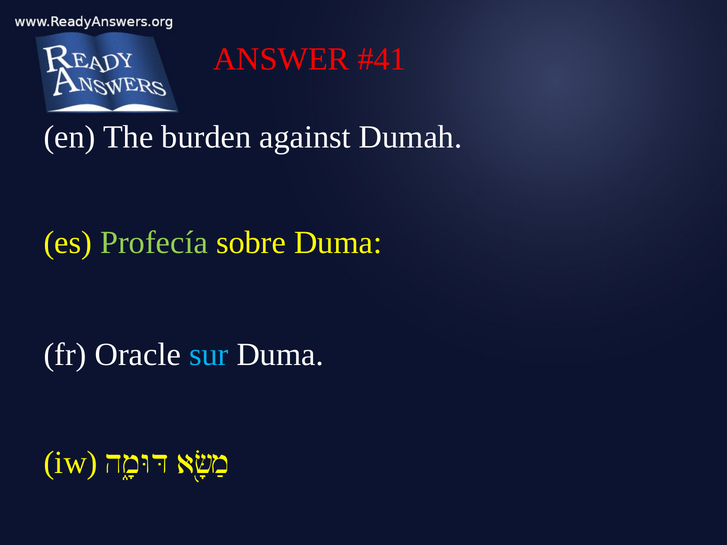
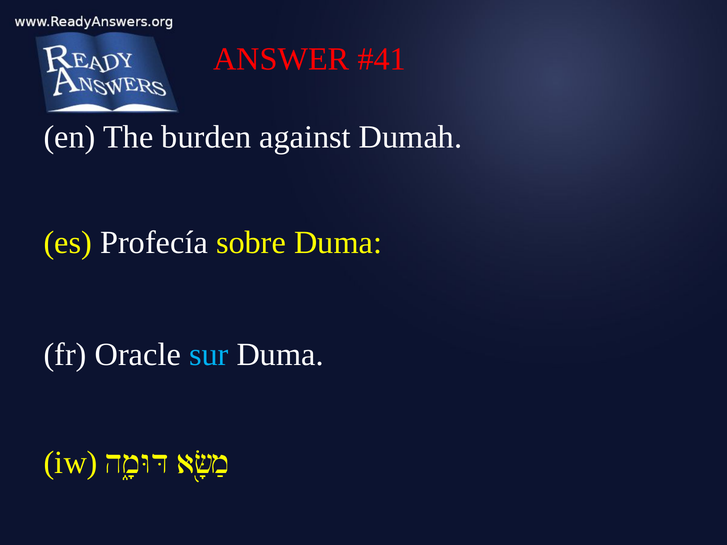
Profecía colour: light green -> white
